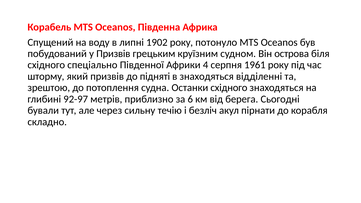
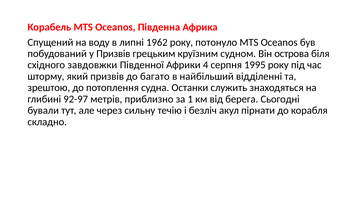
1902: 1902 -> 1962
спеціально: спеціально -> завдовжки
1961: 1961 -> 1995
підняті: підняті -> багато
в знаходяться: знаходяться -> найбільший
Останки східного: східного -> служить
6: 6 -> 1
